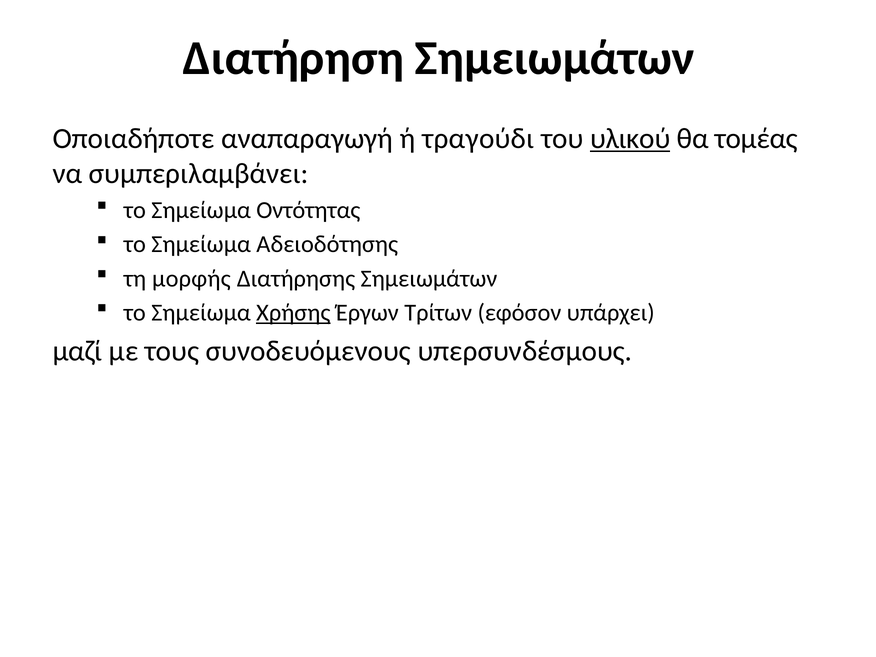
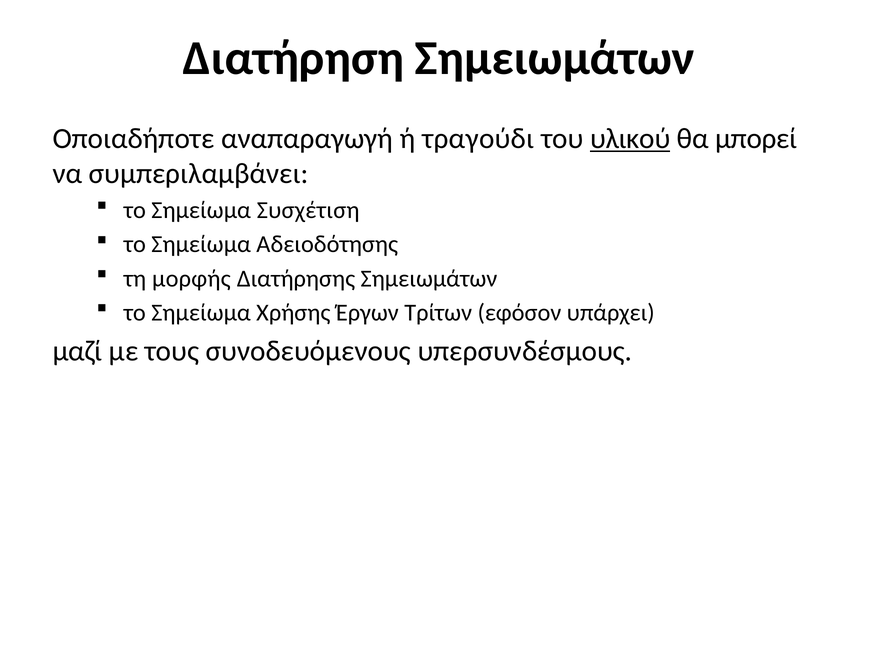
τομέας: τομέας -> μπορεί
Οντότητας: Οντότητας -> Συσχέτιση
Χρήσης underline: present -> none
